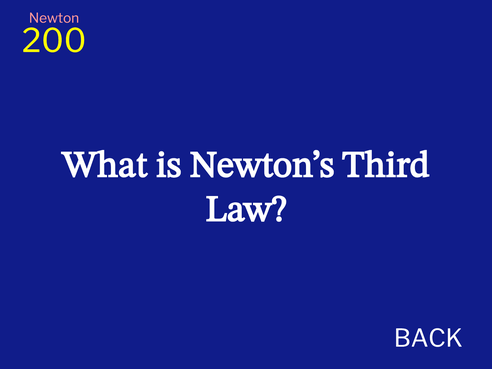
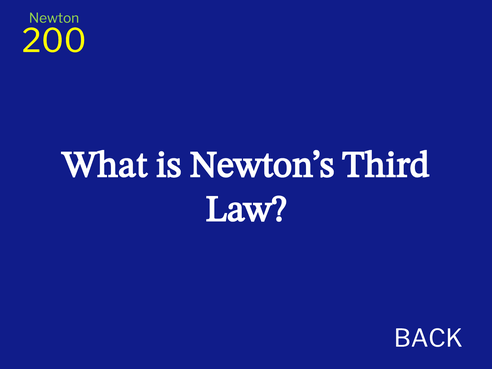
Newton colour: pink -> light green
